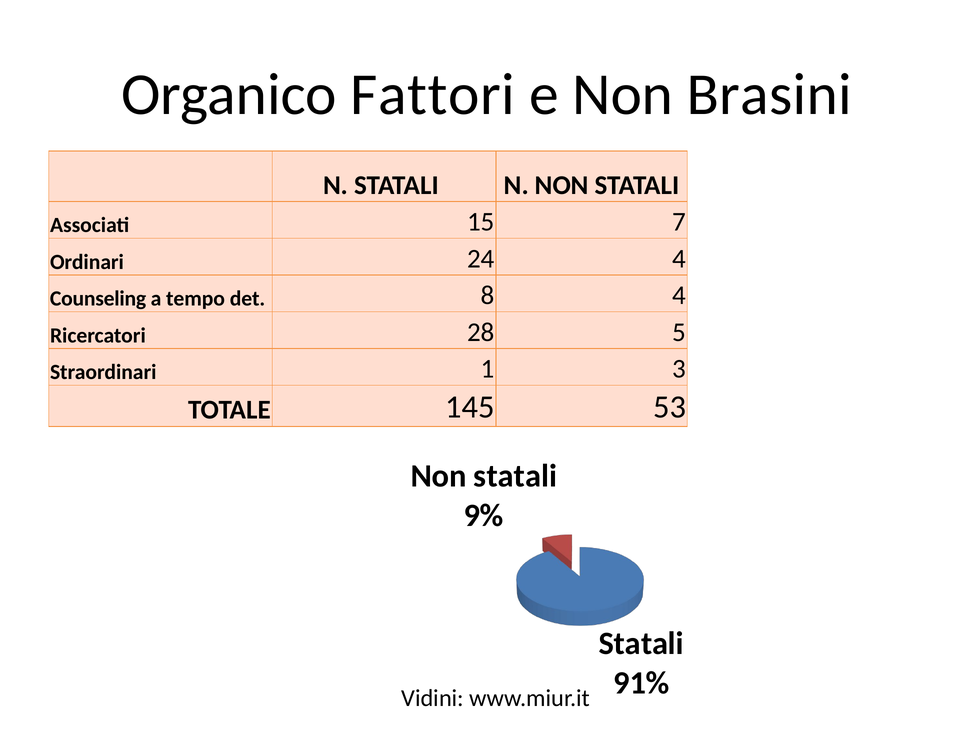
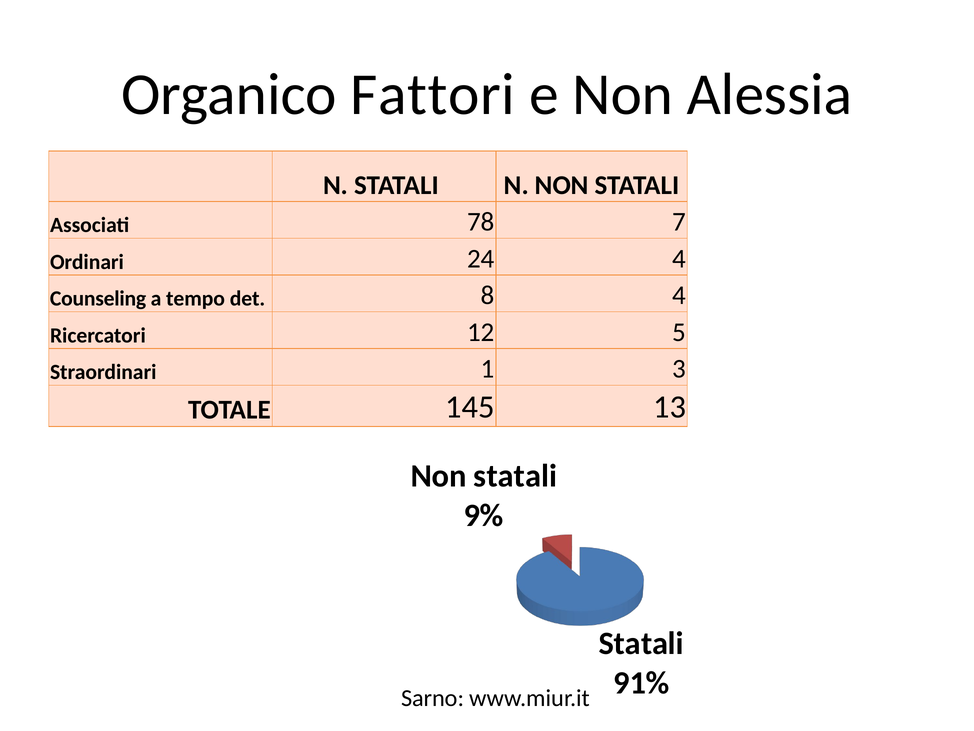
Brasini: Brasini -> Alessia
15: 15 -> 78
28: 28 -> 12
53: 53 -> 13
Vidini: Vidini -> Sarno
